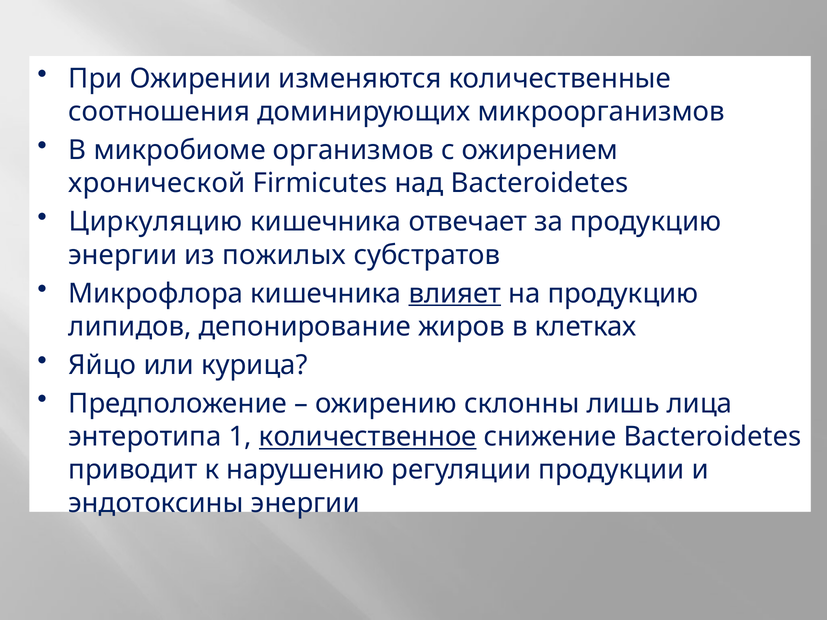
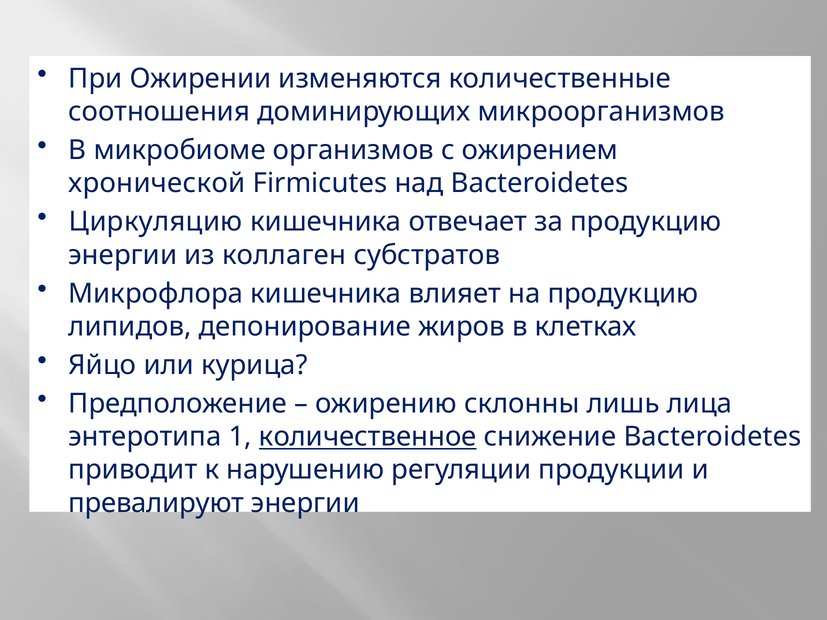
пожилых: пожилых -> коллаген
влияет underline: present -> none
эндотоксины: эндотоксины -> превалируют
